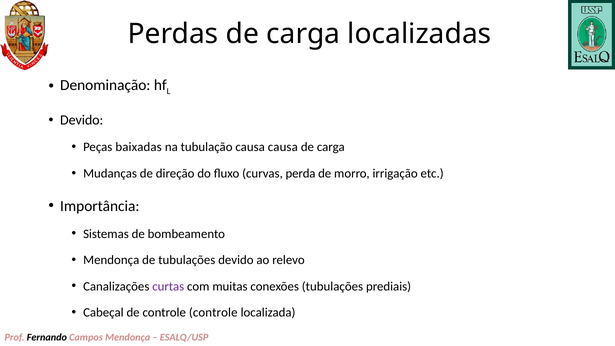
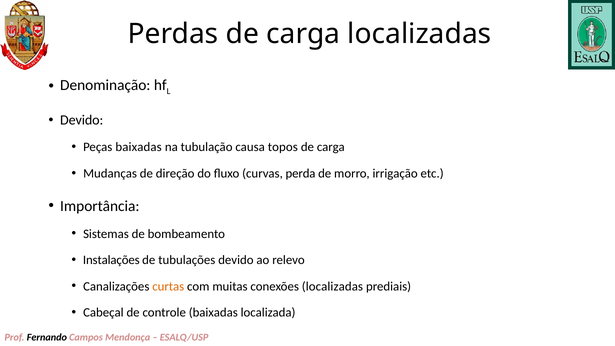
causa causa: causa -> topos
Mendonça at (111, 260): Mendonça -> Instalações
curtas colour: purple -> orange
conexões tubulações: tubulações -> localizadas
controle controle: controle -> baixadas
